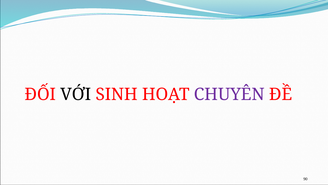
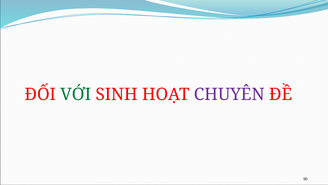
VỚI colour: black -> green
